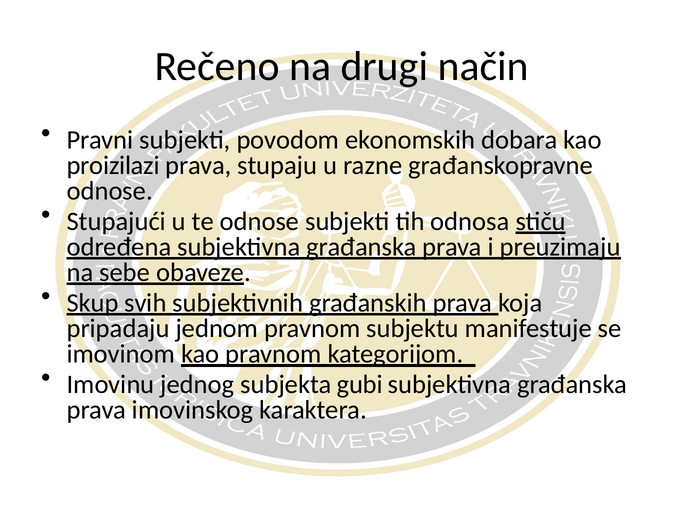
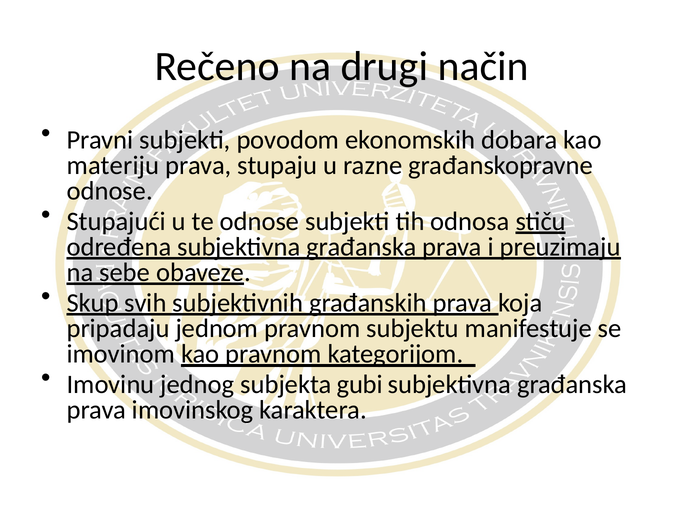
proizilazi: proizilazi -> materiju
